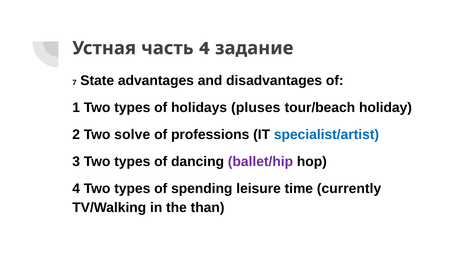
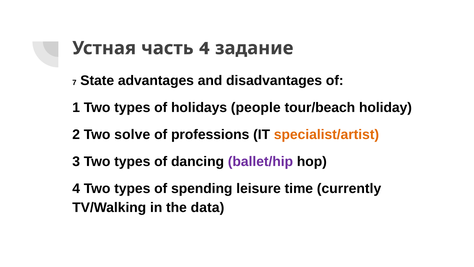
pluses: pluses -> people
specialist/artist colour: blue -> orange
than: than -> data
